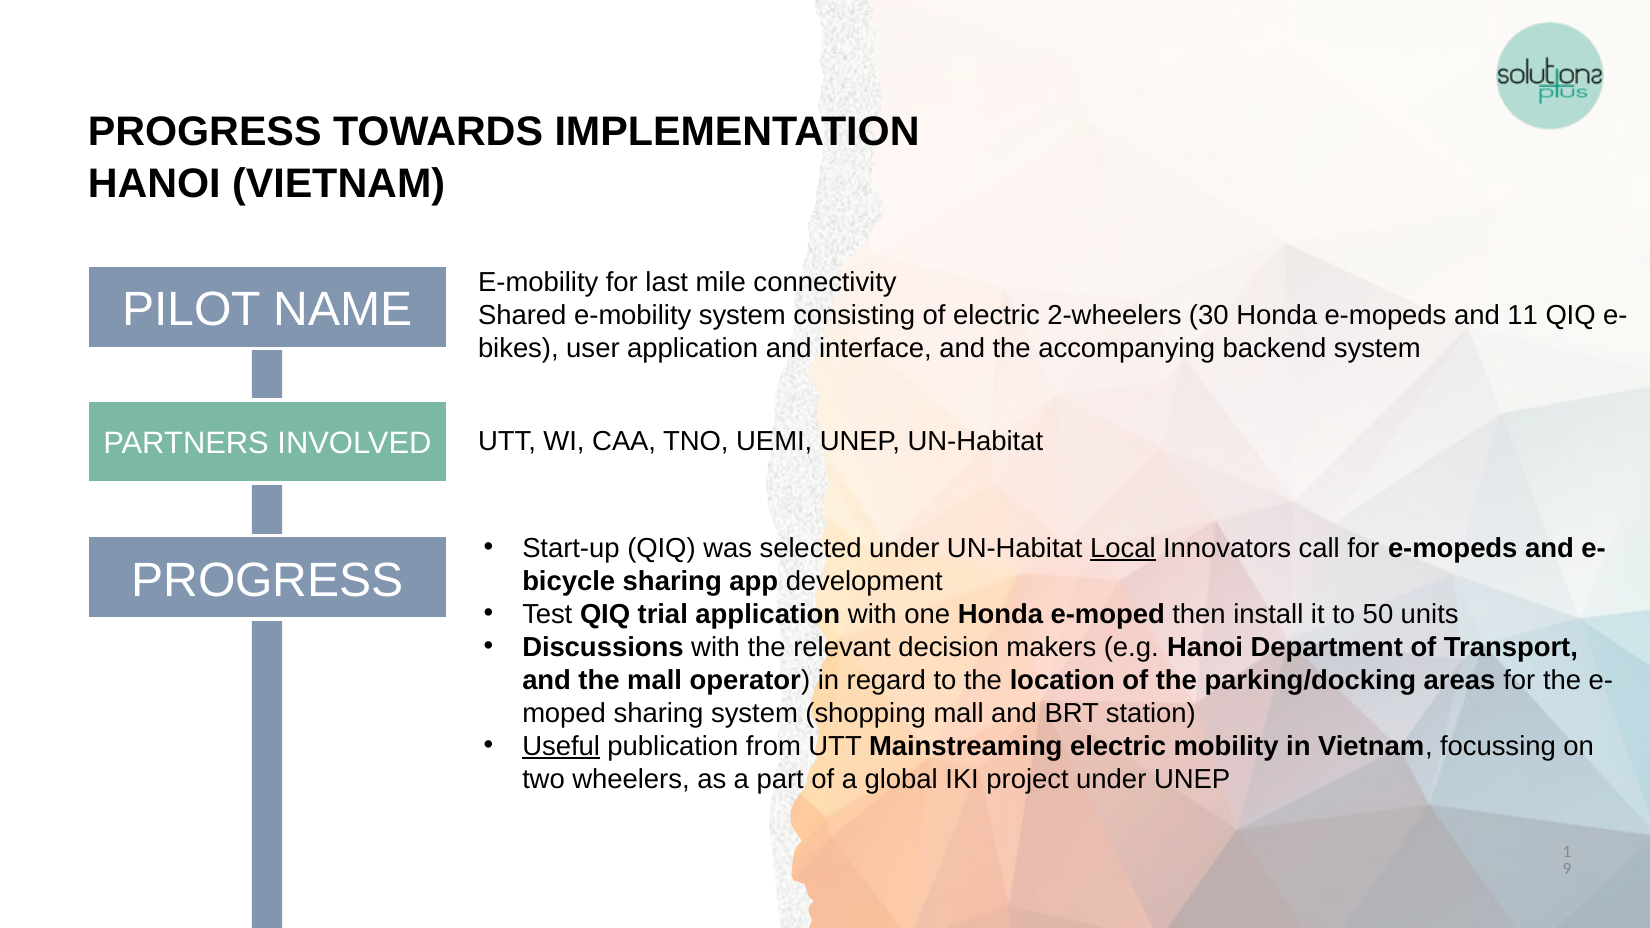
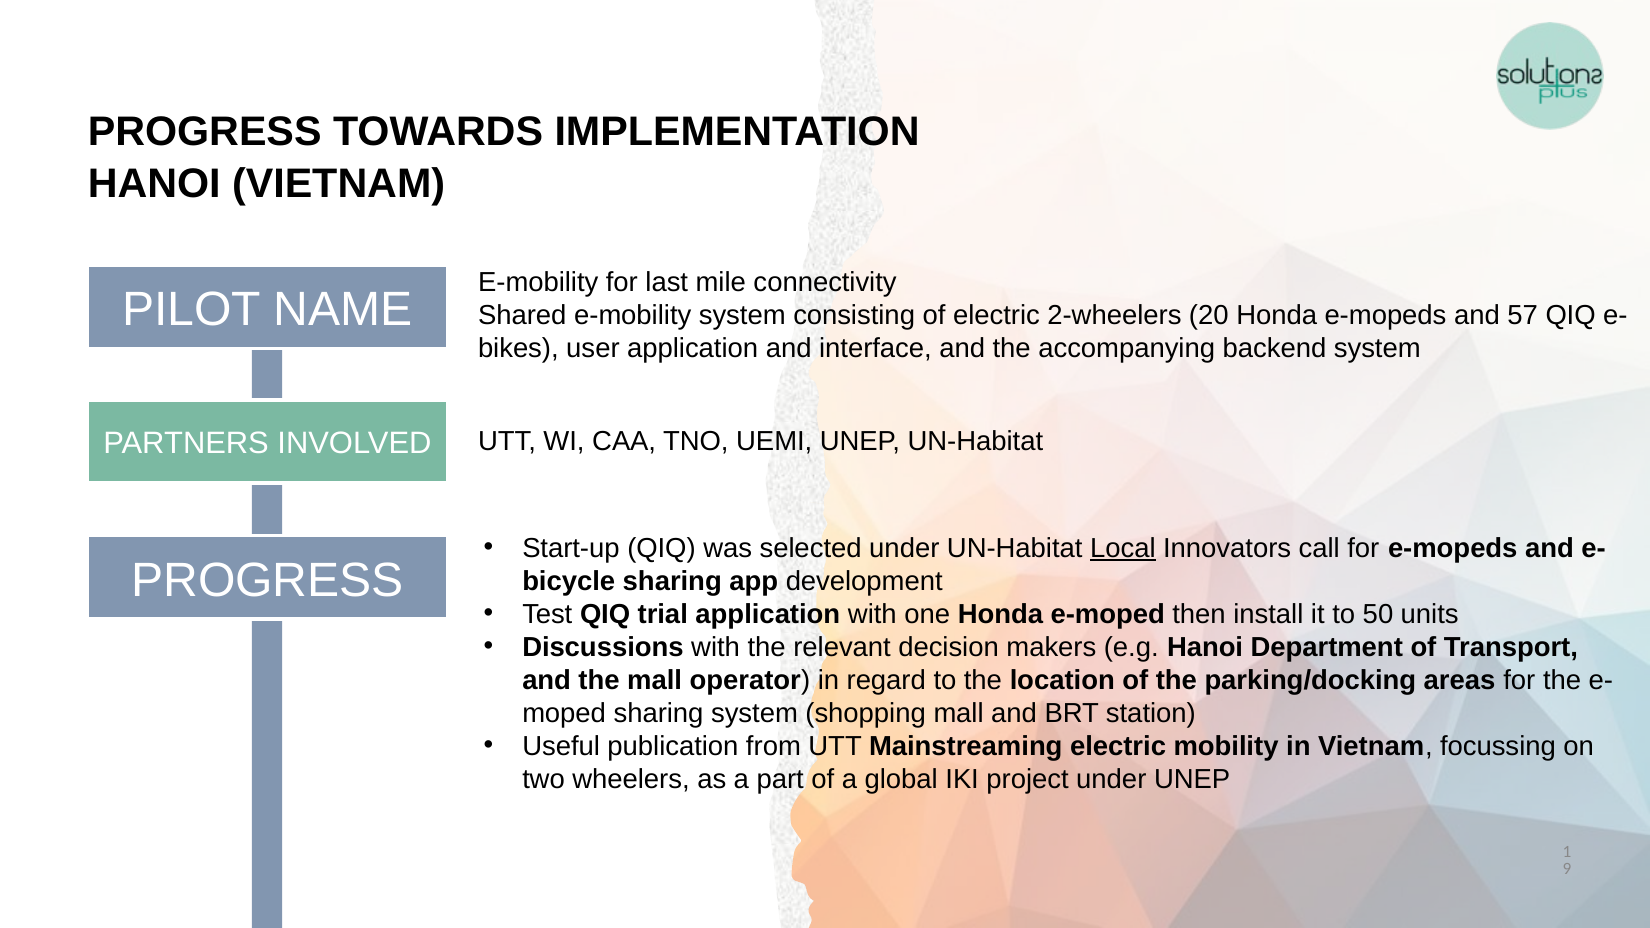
30: 30 -> 20
11: 11 -> 57
Useful underline: present -> none
